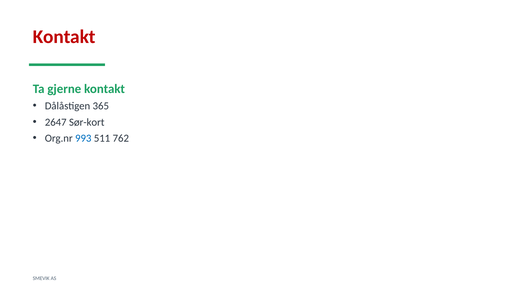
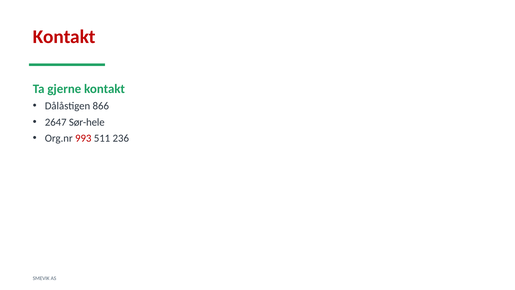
365: 365 -> 866
Sør-kort: Sør-kort -> Sør-hele
993 colour: blue -> red
762: 762 -> 236
